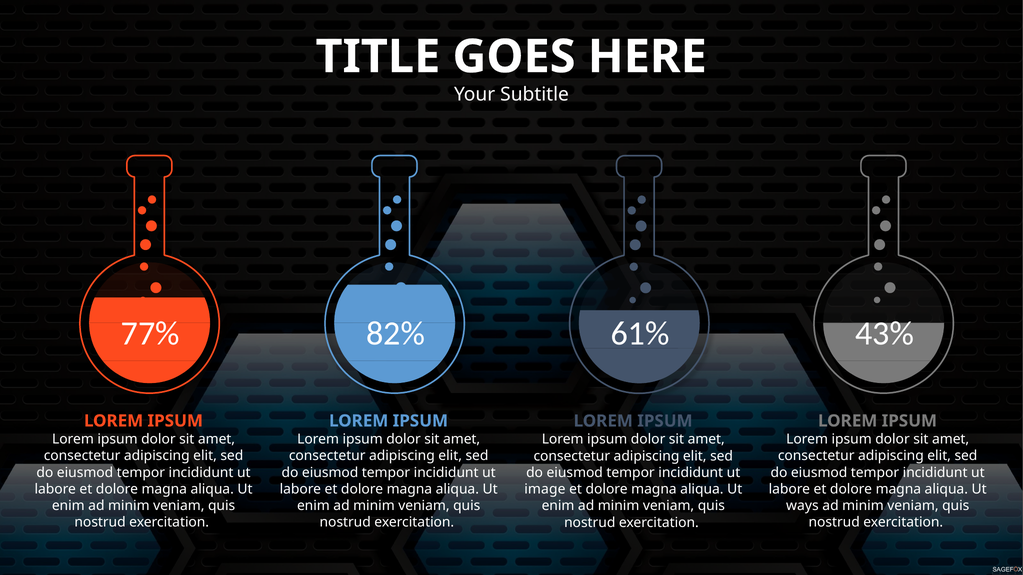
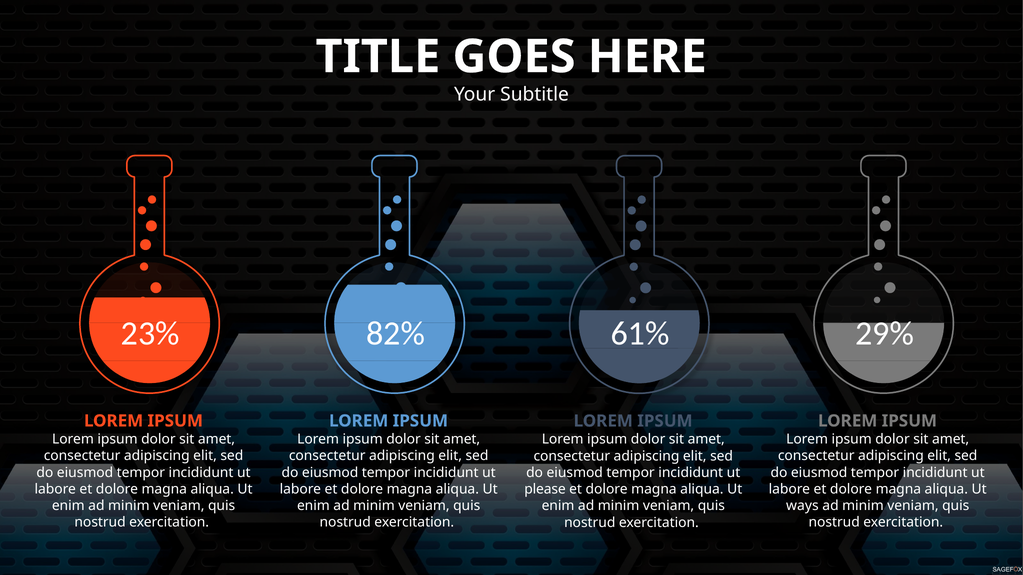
77%: 77% -> 23%
43%: 43% -> 29%
image: image -> please
